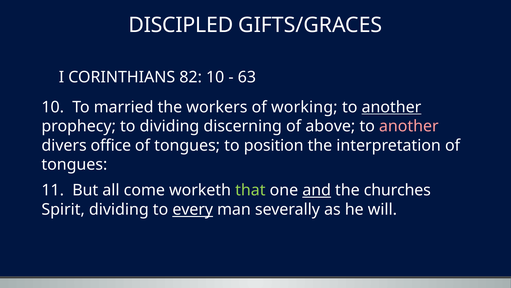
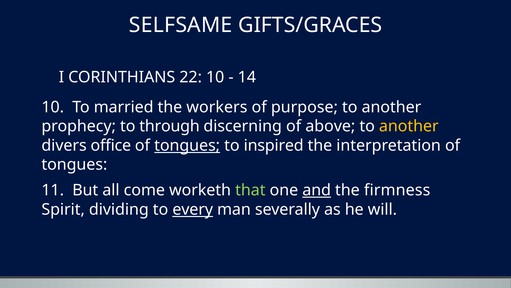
DISCIPLED: DISCIPLED -> SELFSAME
82: 82 -> 22
63: 63 -> 14
working: working -> purpose
another at (391, 107) underline: present -> none
to dividing: dividing -> through
another at (409, 126) colour: pink -> yellow
tongues at (187, 145) underline: none -> present
position: position -> inspired
churches: churches -> firmness
